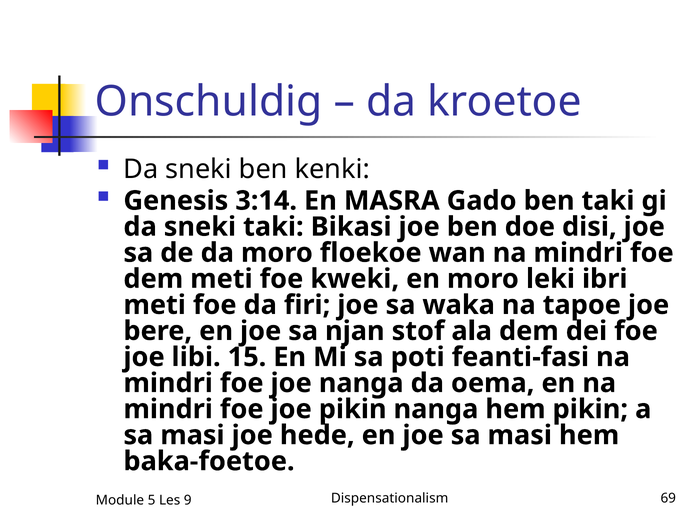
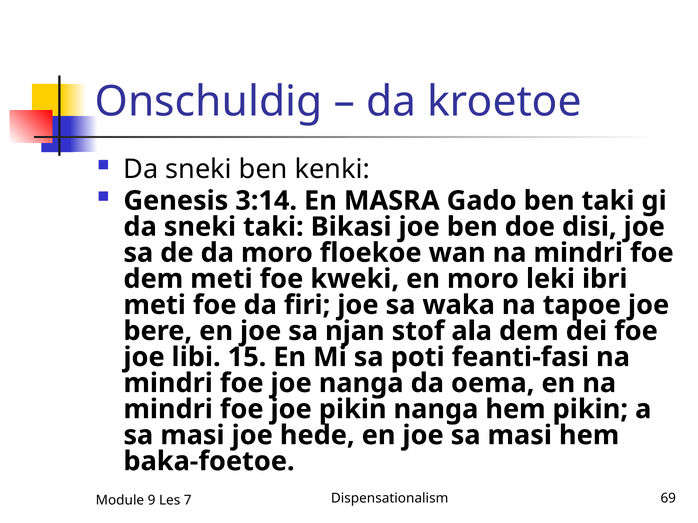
5: 5 -> 9
9: 9 -> 7
